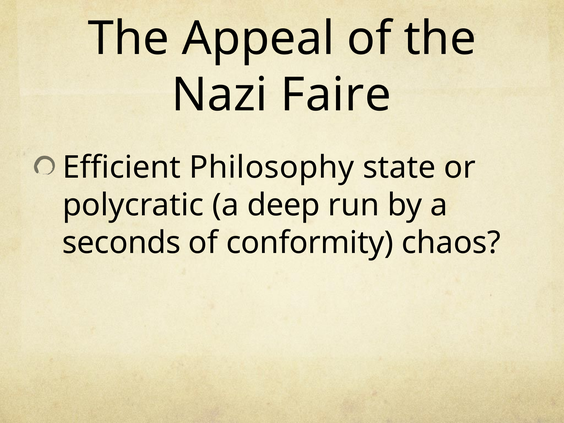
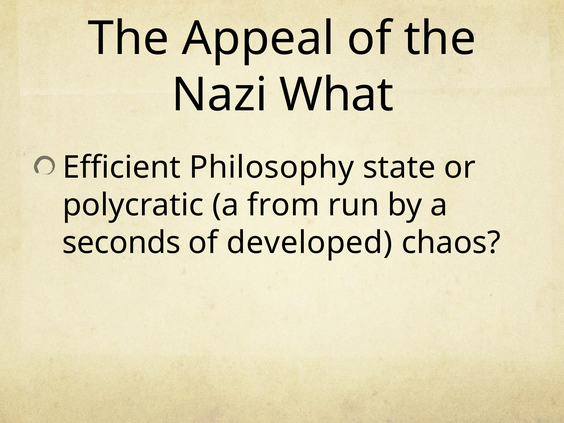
Faire: Faire -> What
deep: deep -> from
conformity: conformity -> developed
